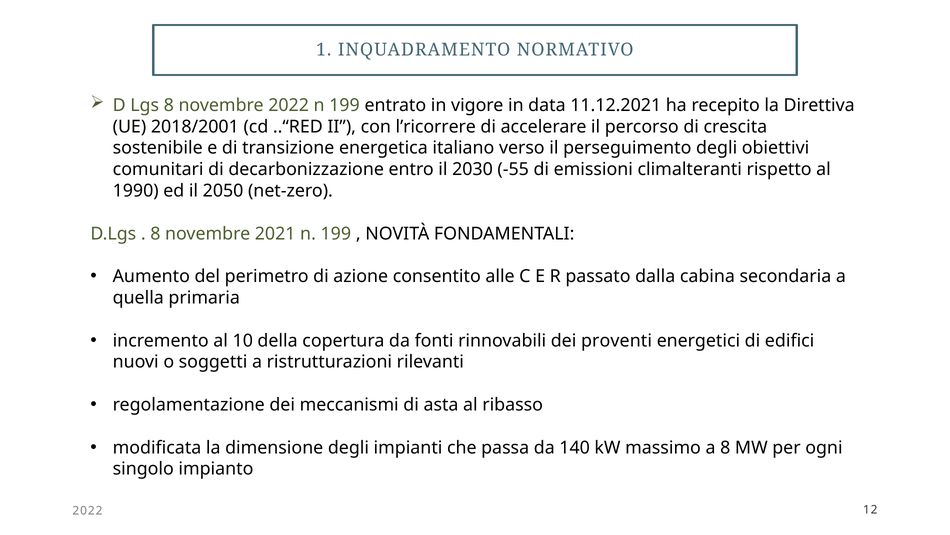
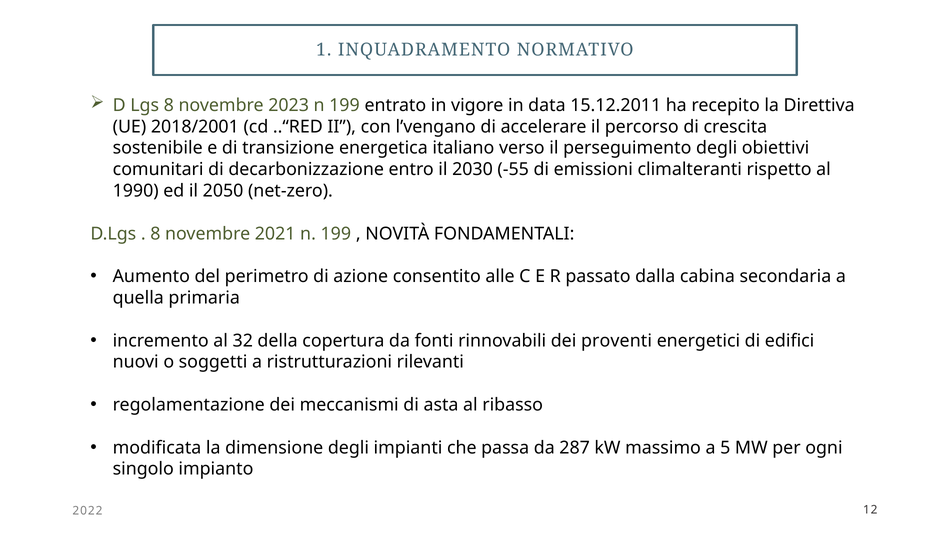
novembre 2022: 2022 -> 2023
11.12.2021: 11.12.2021 -> 15.12.2011
l’ricorrere: l’ricorrere -> l’vengano
10: 10 -> 32
140: 140 -> 287
a 8: 8 -> 5
